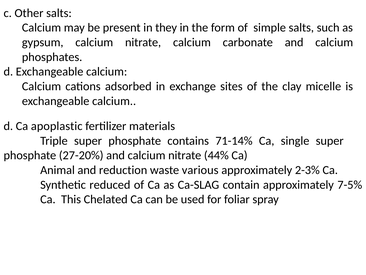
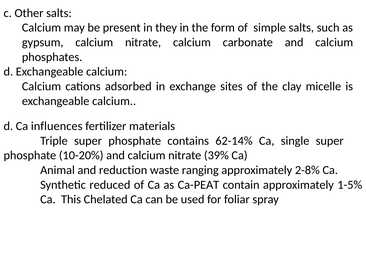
apoplastic: apoplastic -> influences
71-14%: 71-14% -> 62-14%
27-20%: 27-20% -> 10-20%
44%: 44% -> 39%
various: various -> ranging
2-3%: 2-3% -> 2-8%
Ca-SLAG: Ca-SLAG -> Ca-PEAT
7-5%: 7-5% -> 1-5%
